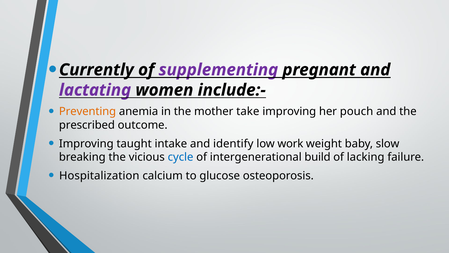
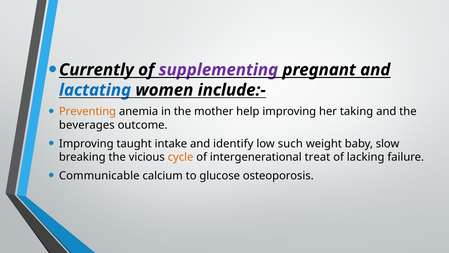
lactating colour: purple -> blue
take: take -> help
pouch: pouch -> taking
prescribed: prescribed -> beverages
work: work -> such
cycle colour: blue -> orange
build: build -> treat
Hospitalization: Hospitalization -> Communicable
